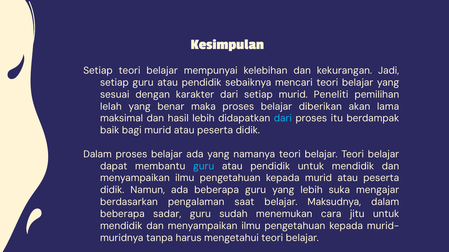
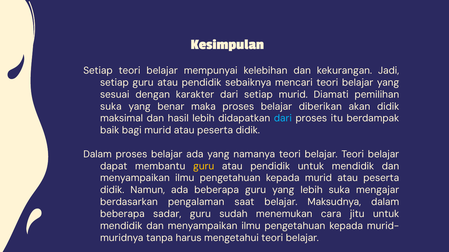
Peneliti: Peneliti -> Diamati
lelah at (111, 107): lelah -> suka
akan lama: lama -> didik
guru at (204, 166) colour: light blue -> yellow
